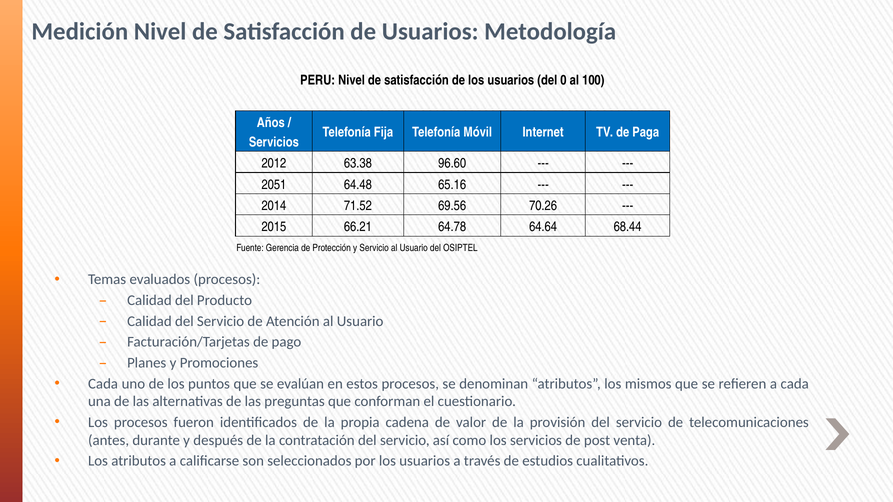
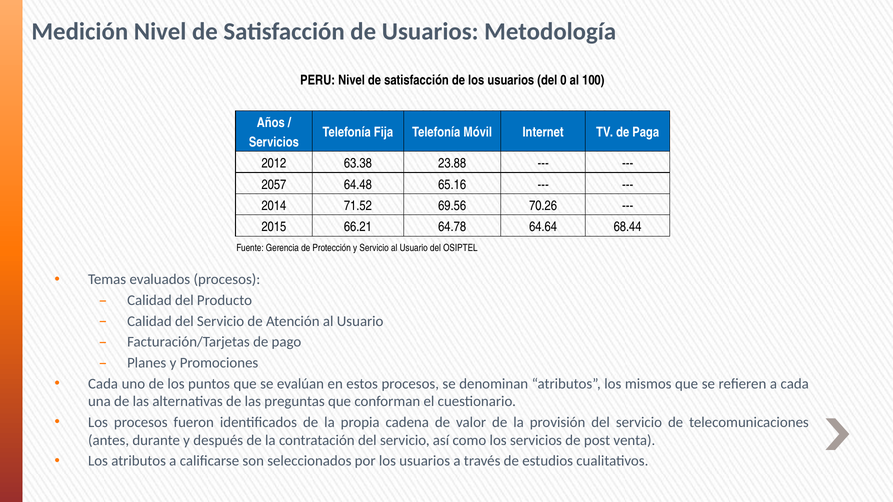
96.60: 96.60 -> 23.88
2051: 2051 -> 2057
